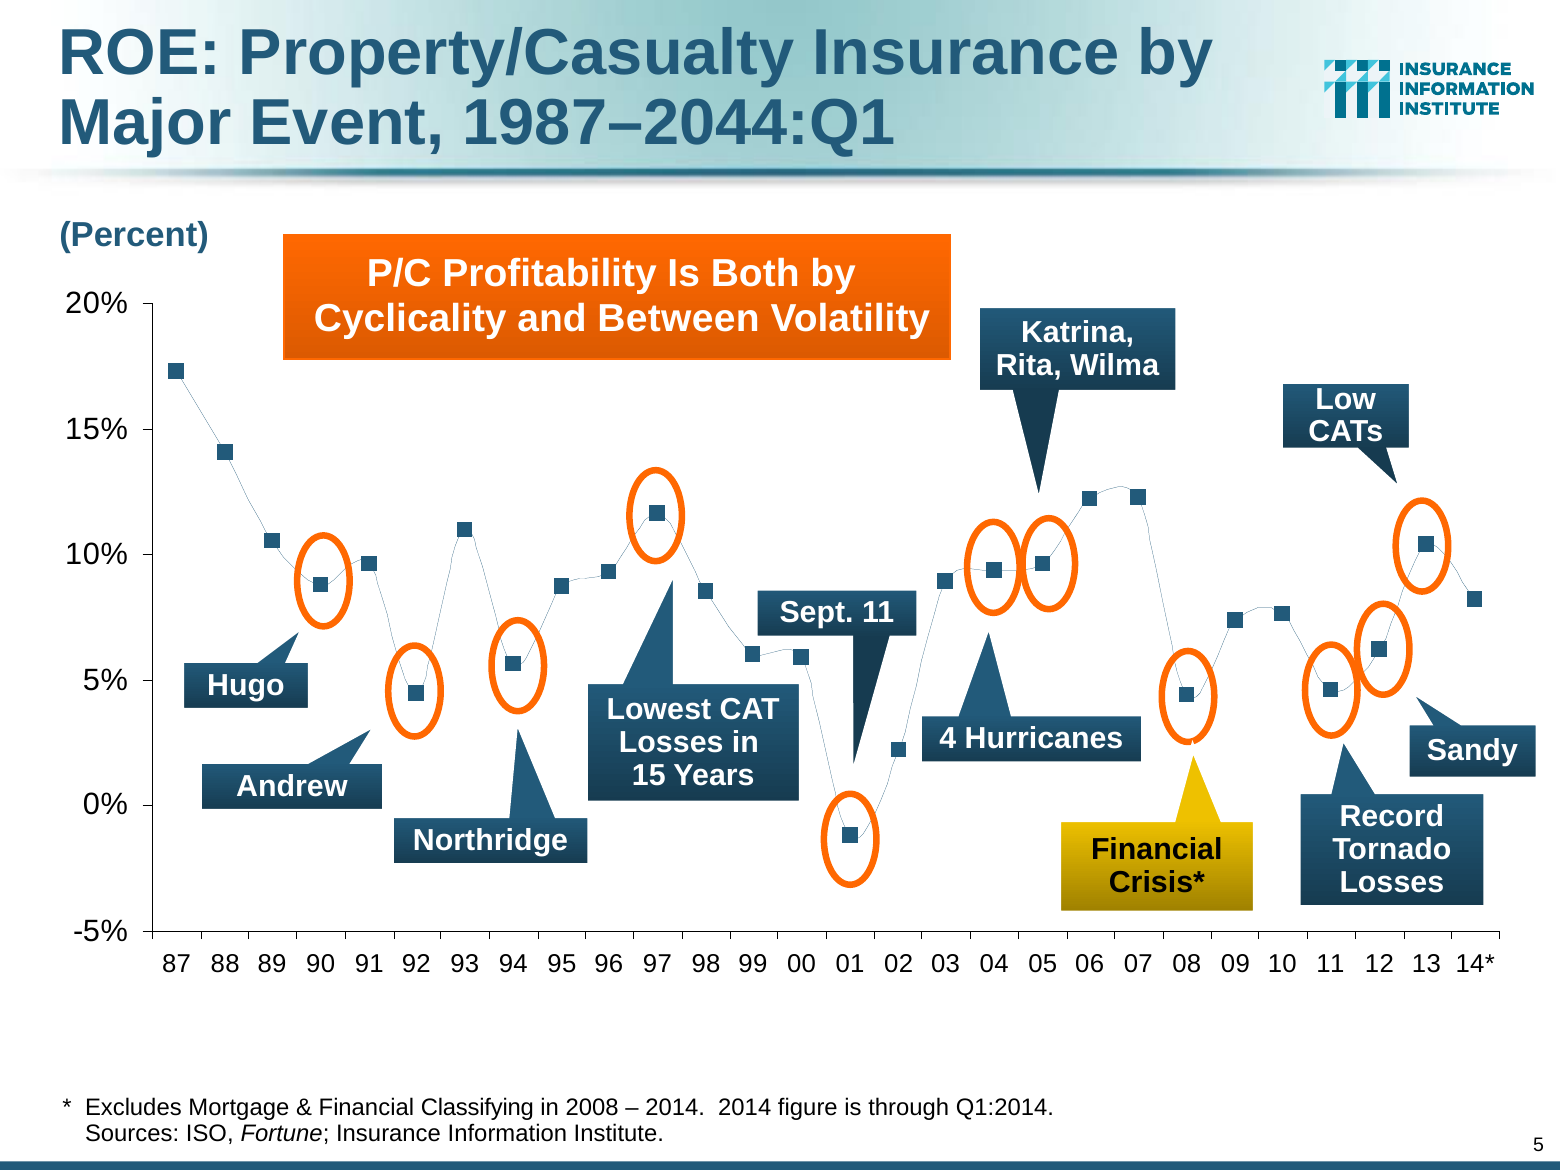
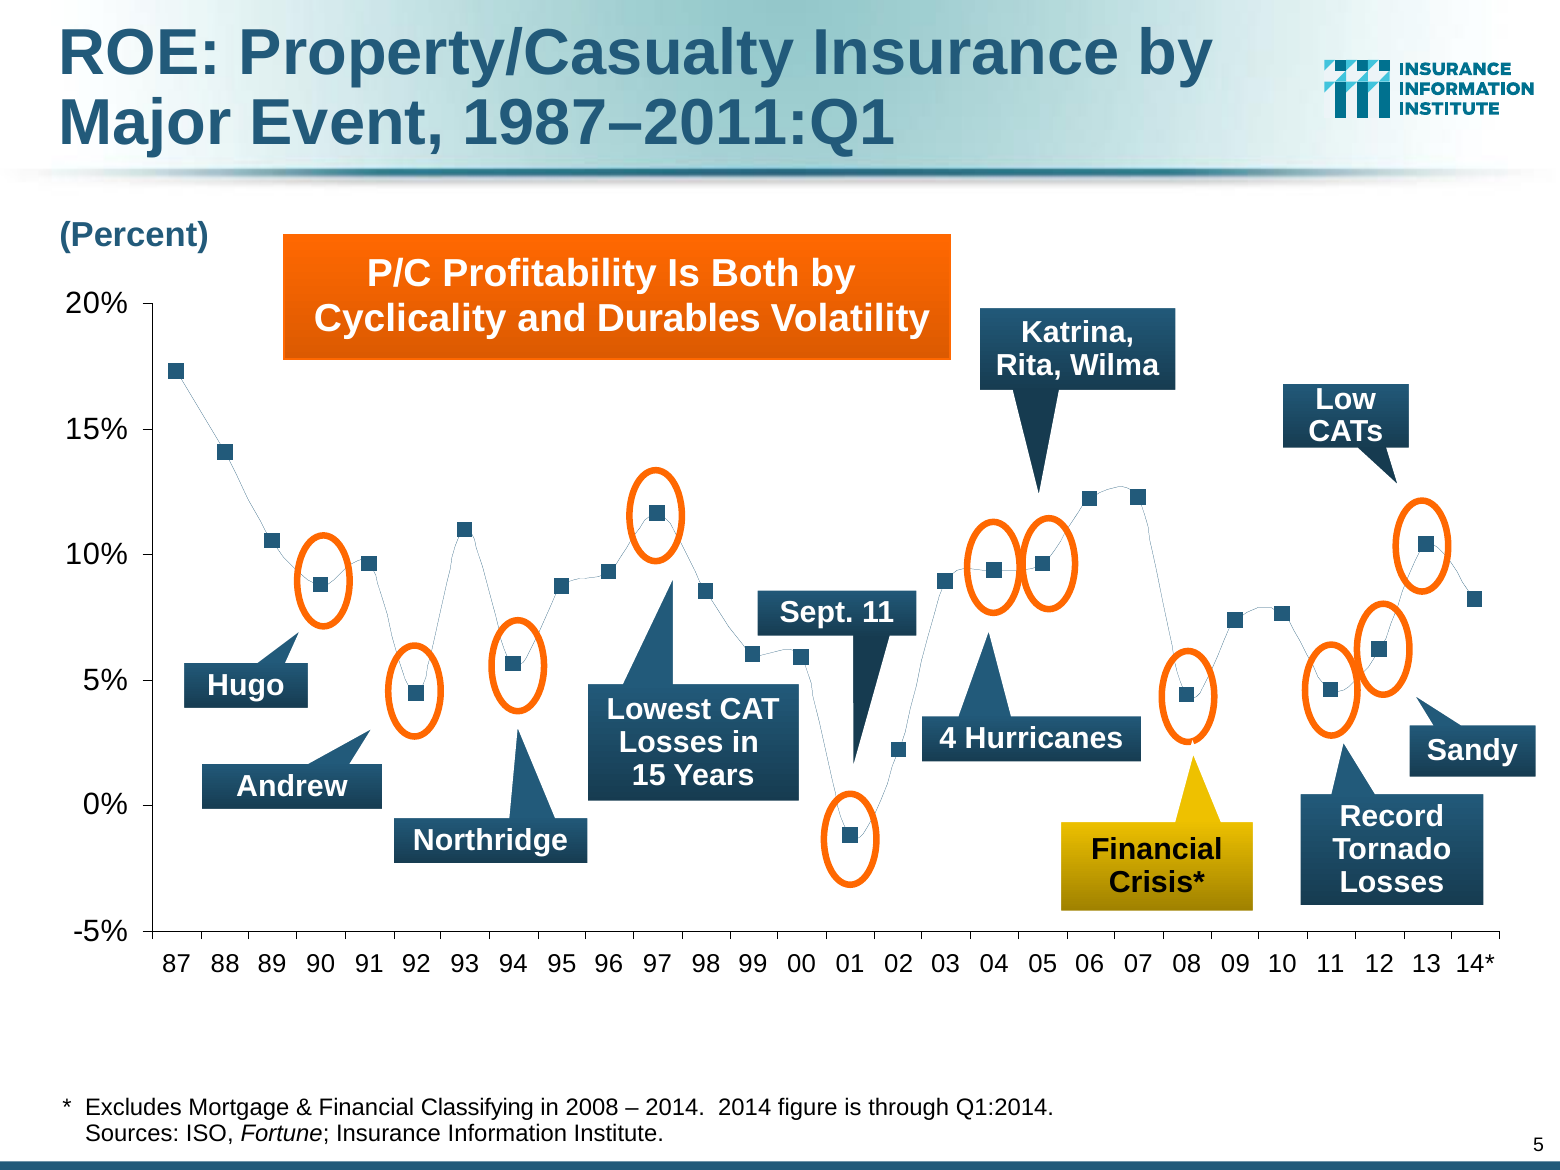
1987–2044:Q1: 1987–2044:Q1 -> 1987–2011:Q1
Between: Between -> Durables
